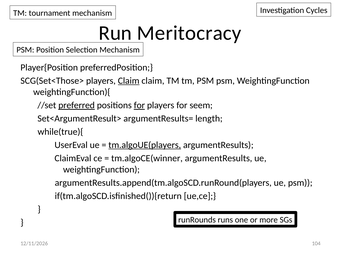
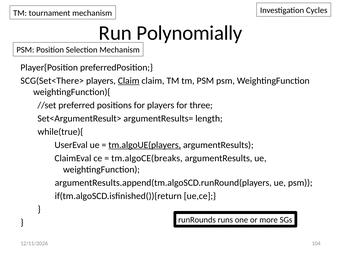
Meritocracy: Meritocracy -> Polynomially
SCG(Set<Those>: SCG(Set<Those> -> SCG(Set<There>
preferred underline: present -> none
for at (139, 106) underline: present -> none
seem: seem -> three
tm.algoCE(winner: tm.algoCE(winner -> tm.algoCE(breaks
